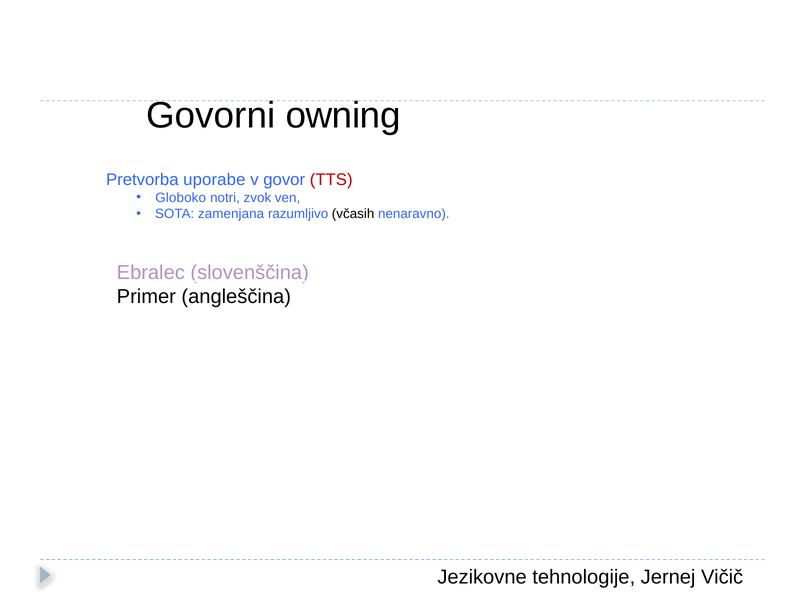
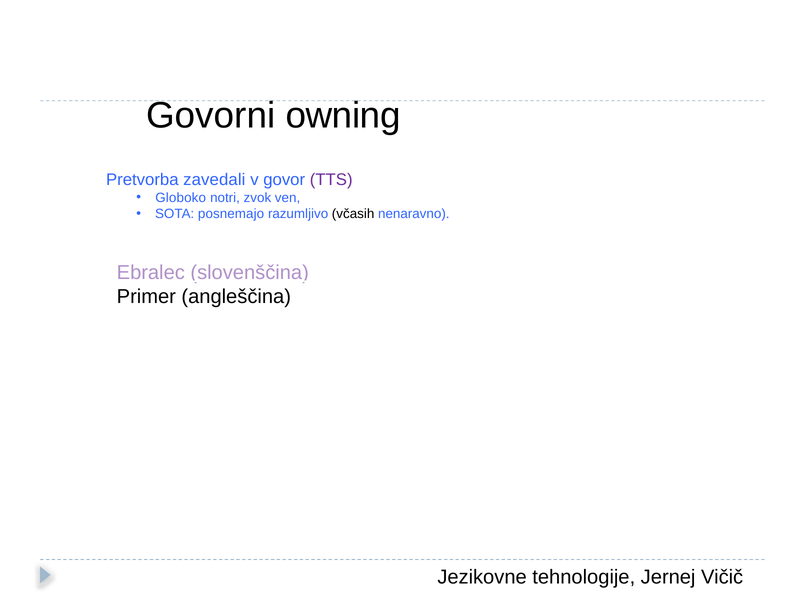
uporabe: uporabe -> zavedali
TTS colour: red -> purple
zamenjana: zamenjana -> posnemajo
